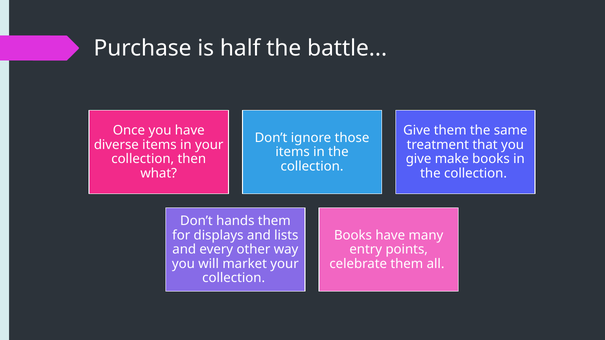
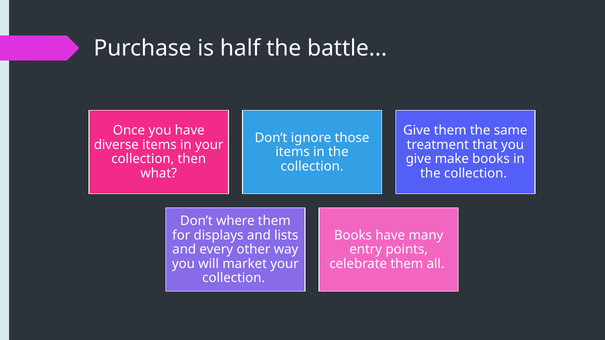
hands: hands -> where
